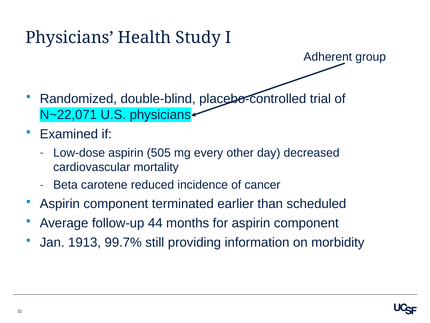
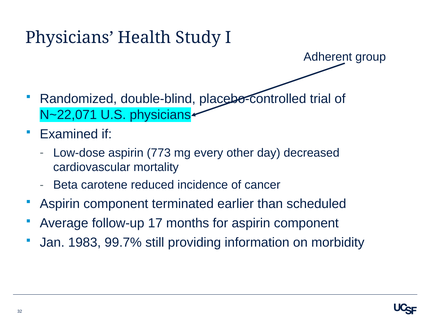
505: 505 -> 773
44: 44 -> 17
1913: 1913 -> 1983
